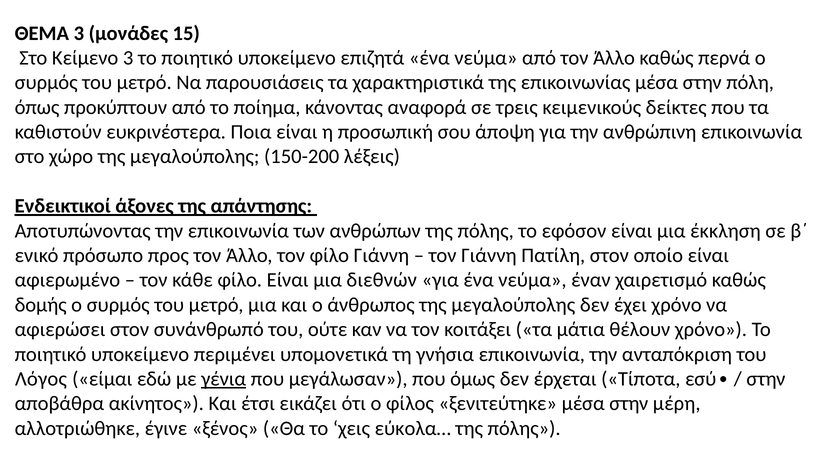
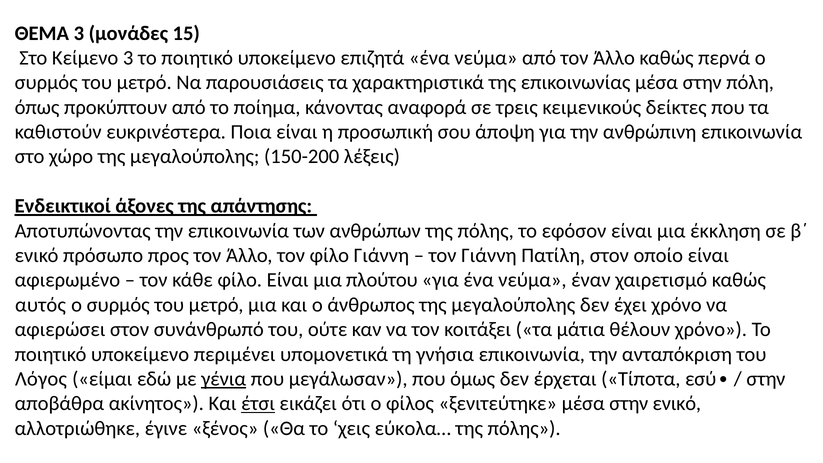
διεθνών: διεθνών -> πλούτου
δομής: δομής -> αυτός
έτσι underline: none -> present
στην μέρη: μέρη -> ενικό
